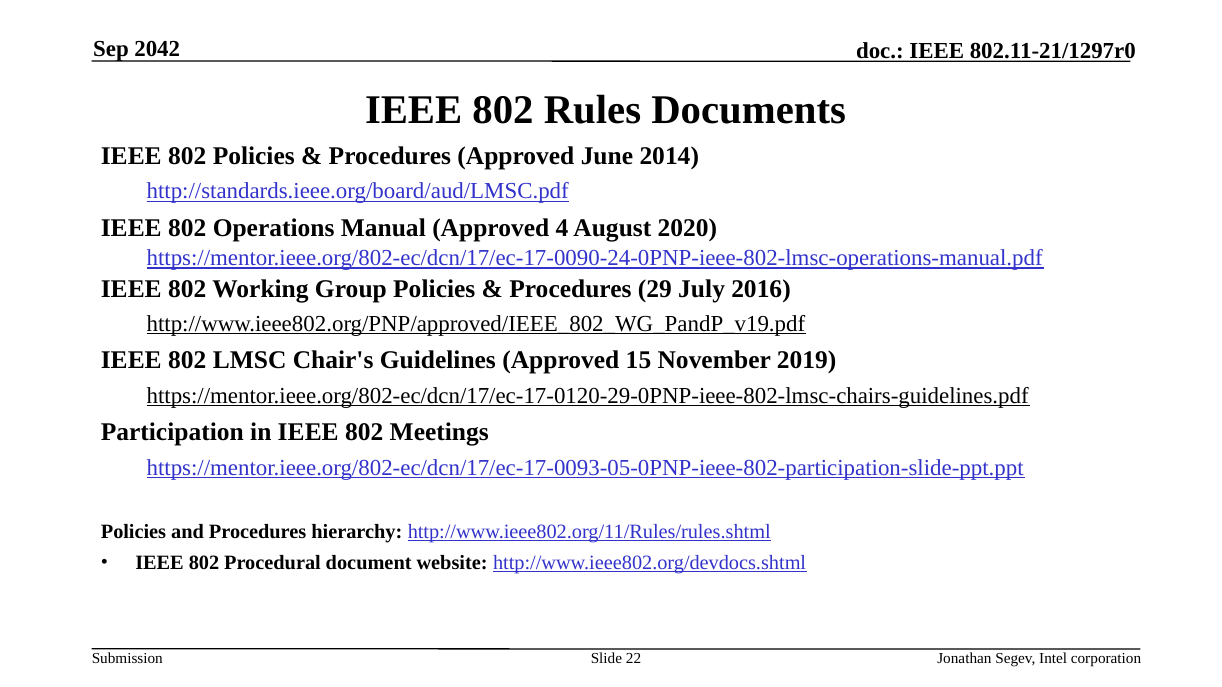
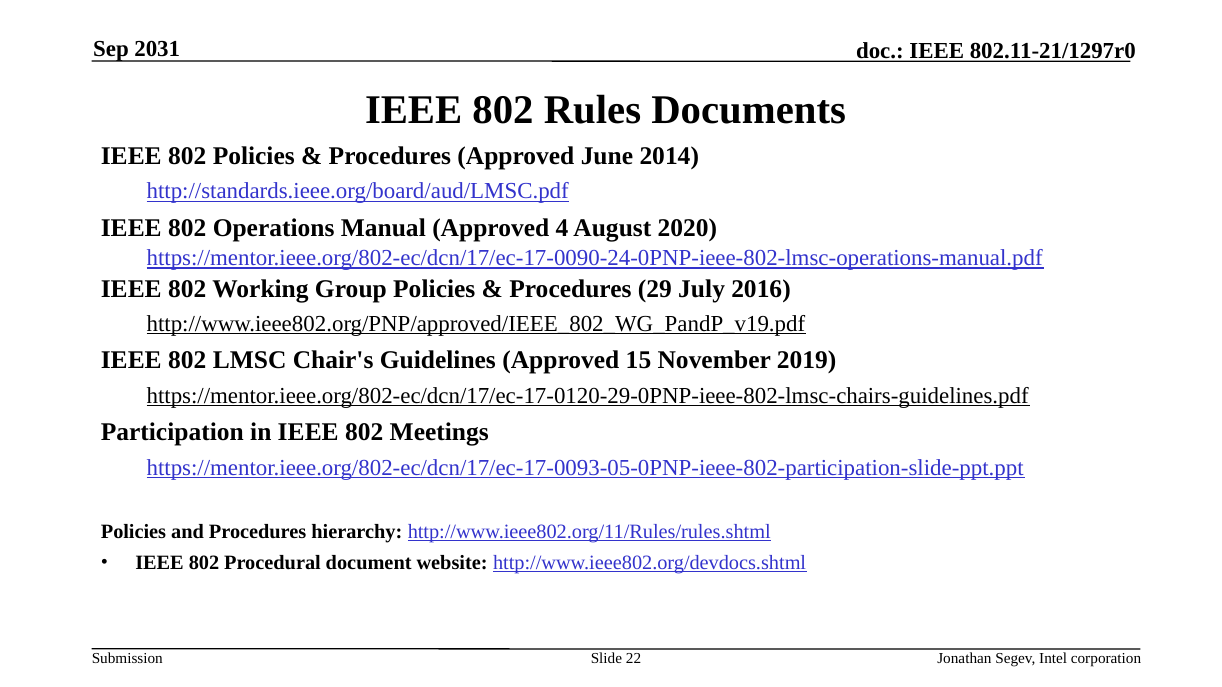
2042: 2042 -> 2031
